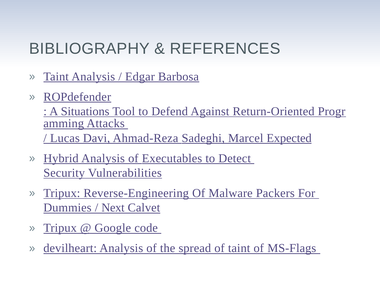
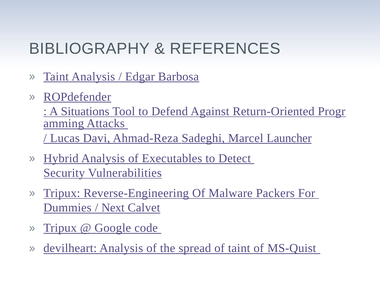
Expected: Expected -> Launcher
MS-Flags: MS-Flags -> MS-Quist
